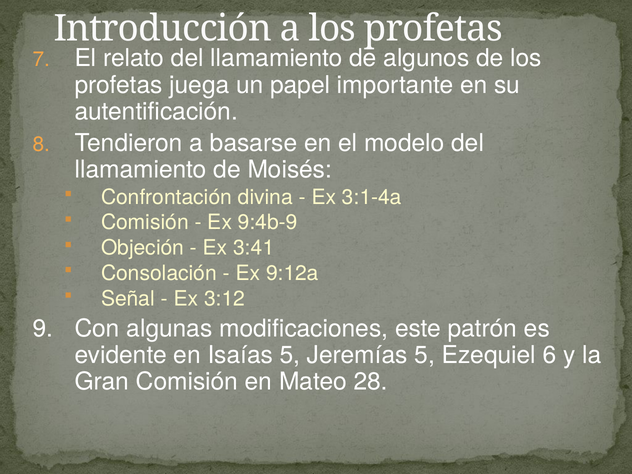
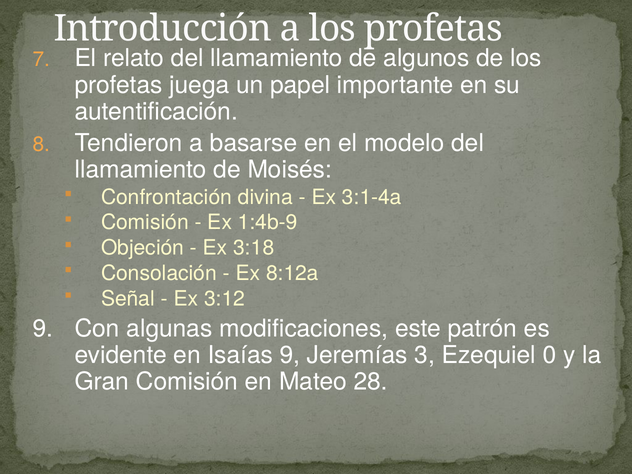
9:4b-9: 9:4b-9 -> 1:4b-9
3:41: 3:41 -> 3:18
9:12a: 9:12a -> 8:12a
Isaías 5: 5 -> 9
Jeremías 5: 5 -> 3
6: 6 -> 0
